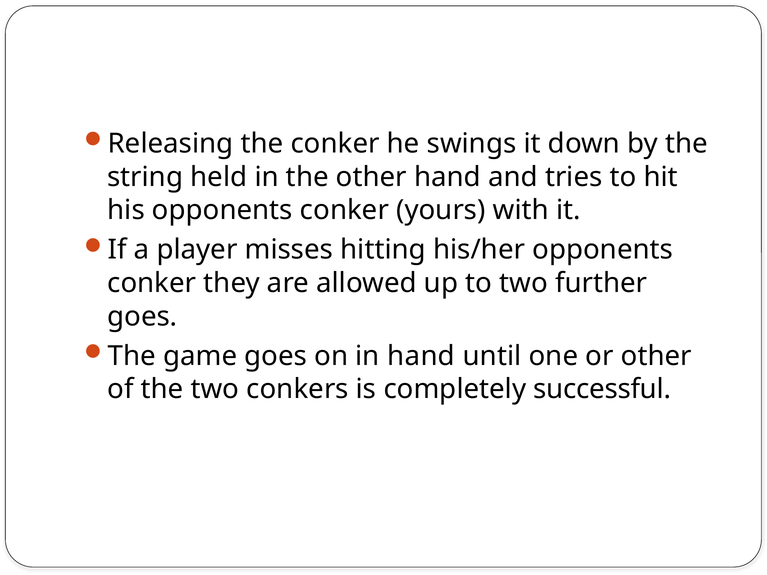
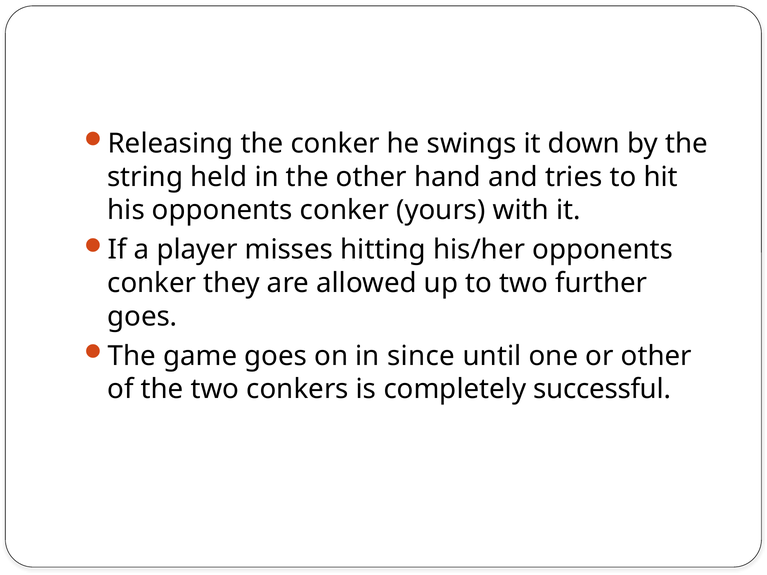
in hand: hand -> since
